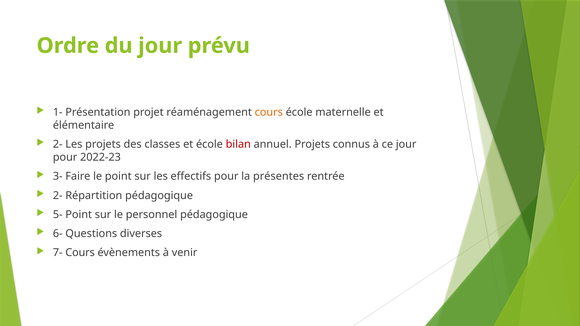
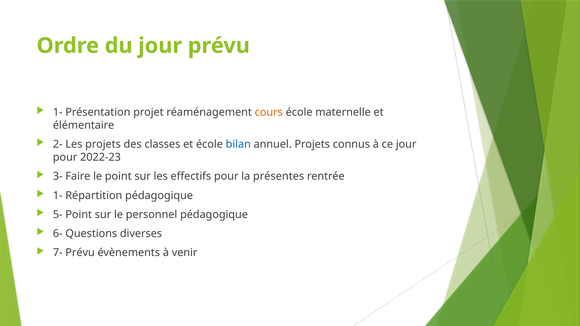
bilan colour: red -> blue
2- at (58, 196): 2- -> 1-
7- Cours: Cours -> Prévu
